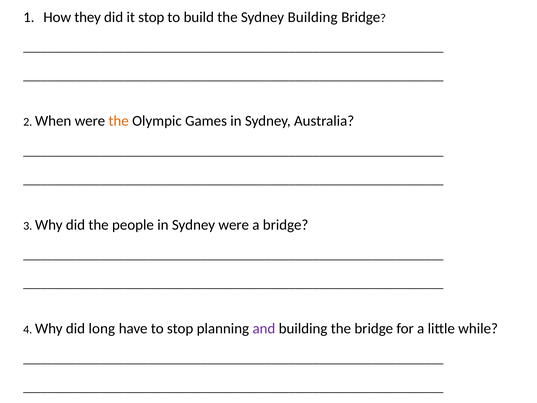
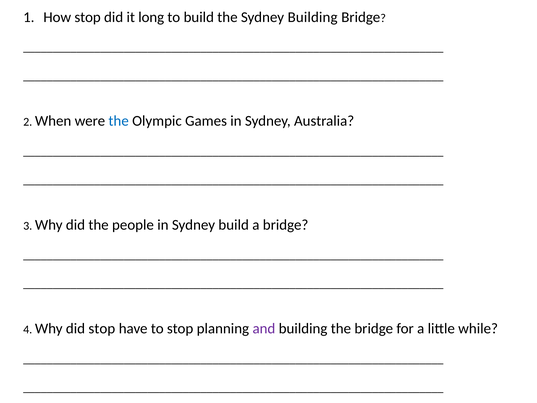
How they: they -> stop
it stop: stop -> long
the at (119, 121) colour: orange -> blue
Sydney were: were -> build
did long: long -> stop
